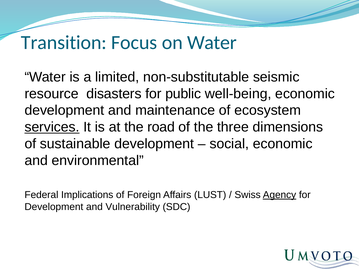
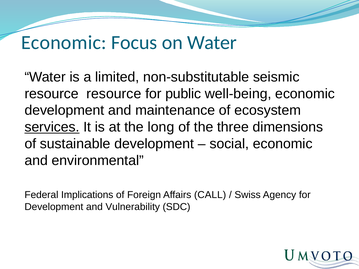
Transition at (64, 43): Transition -> Economic
resource disasters: disasters -> resource
road: road -> long
LUST: LUST -> CALL
Agency underline: present -> none
